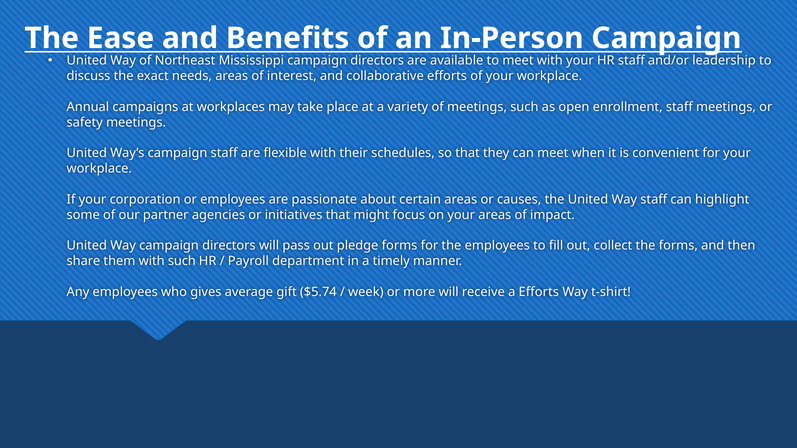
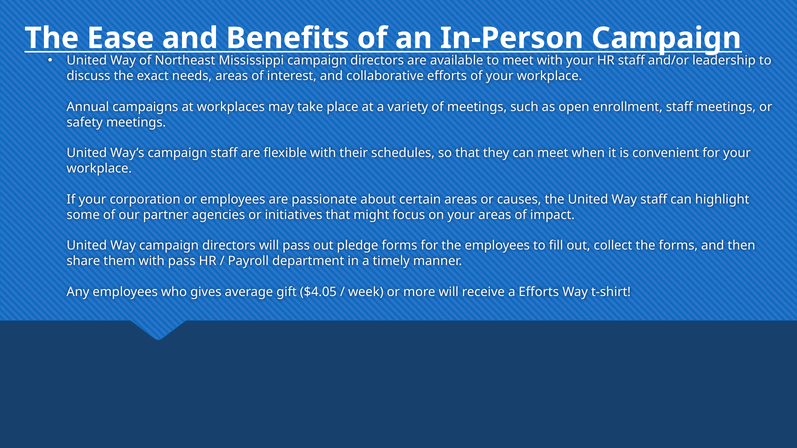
with such: such -> pass
$5.74: $5.74 -> $4.05
